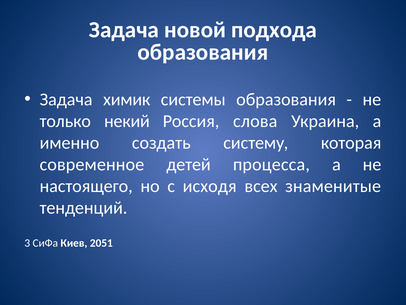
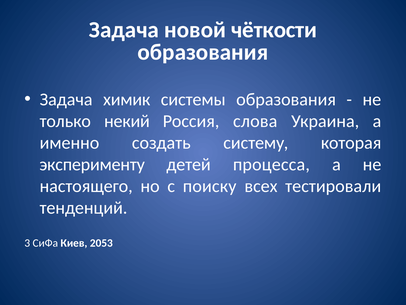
подхода: подхода -> чёткости
современное: современное -> эксперименту
исходя: исходя -> поиску
знаменитые: знаменитые -> тестировали
2051: 2051 -> 2053
